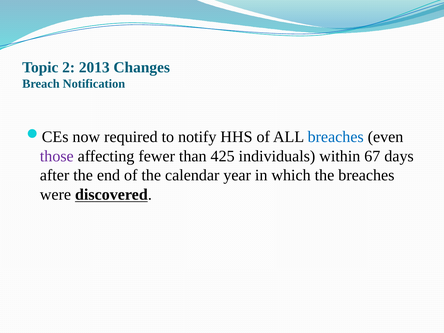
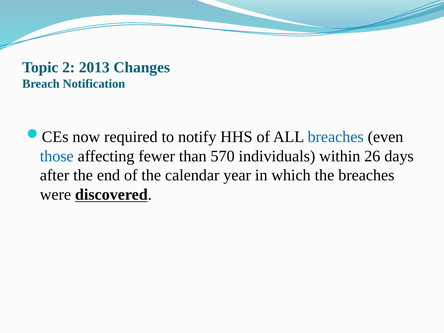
those colour: purple -> blue
425: 425 -> 570
67: 67 -> 26
